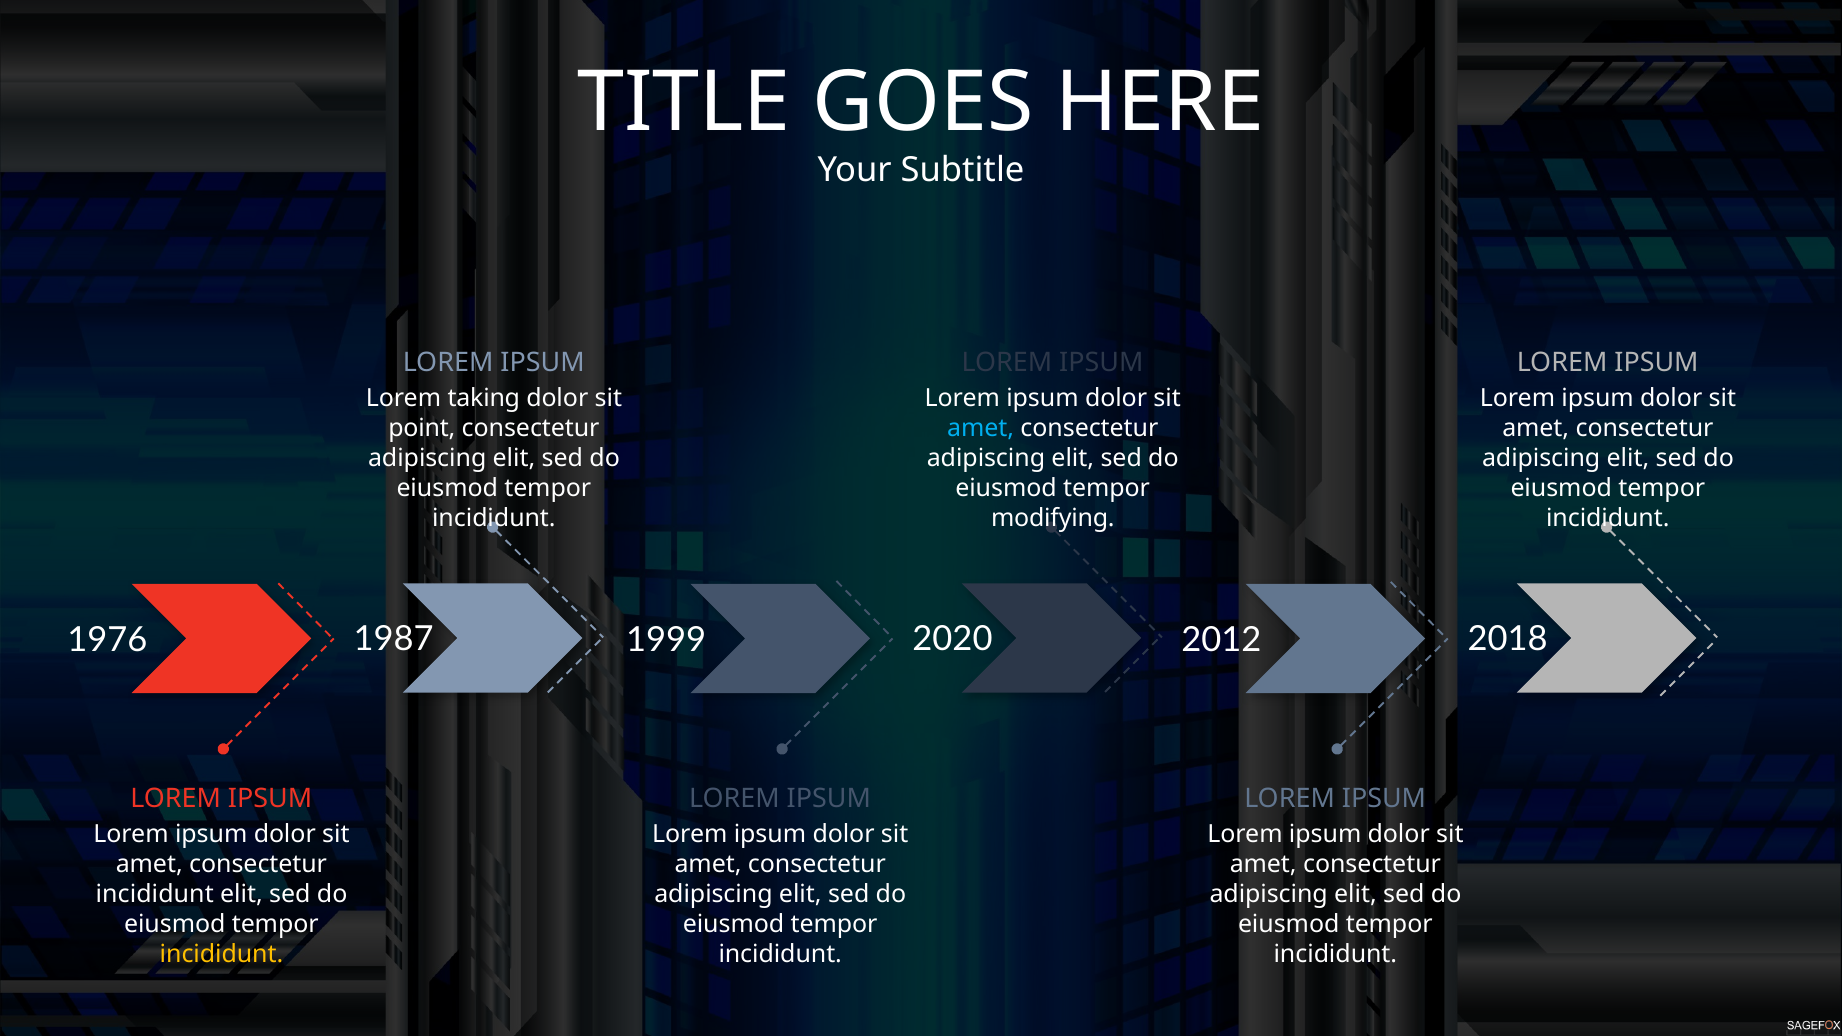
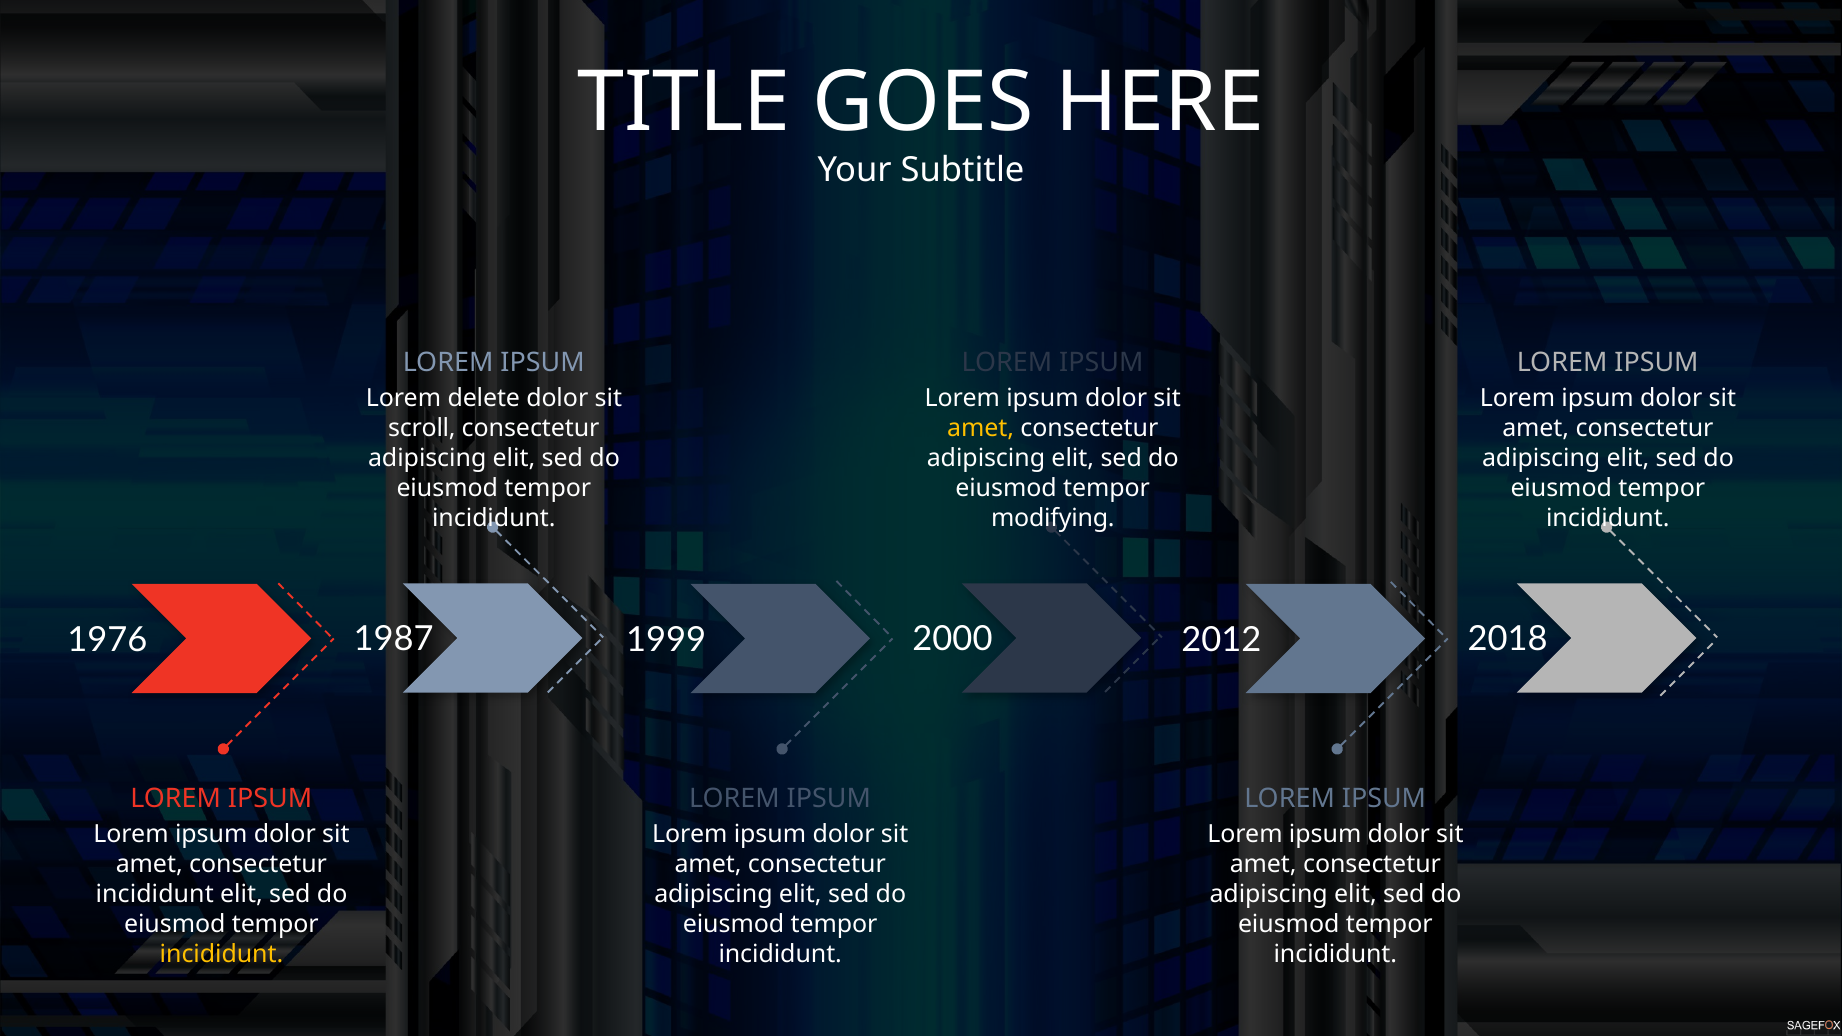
taking: taking -> delete
point: point -> scroll
amet at (981, 428) colour: light blue -> yellow
2020: 2020 -> 2000
